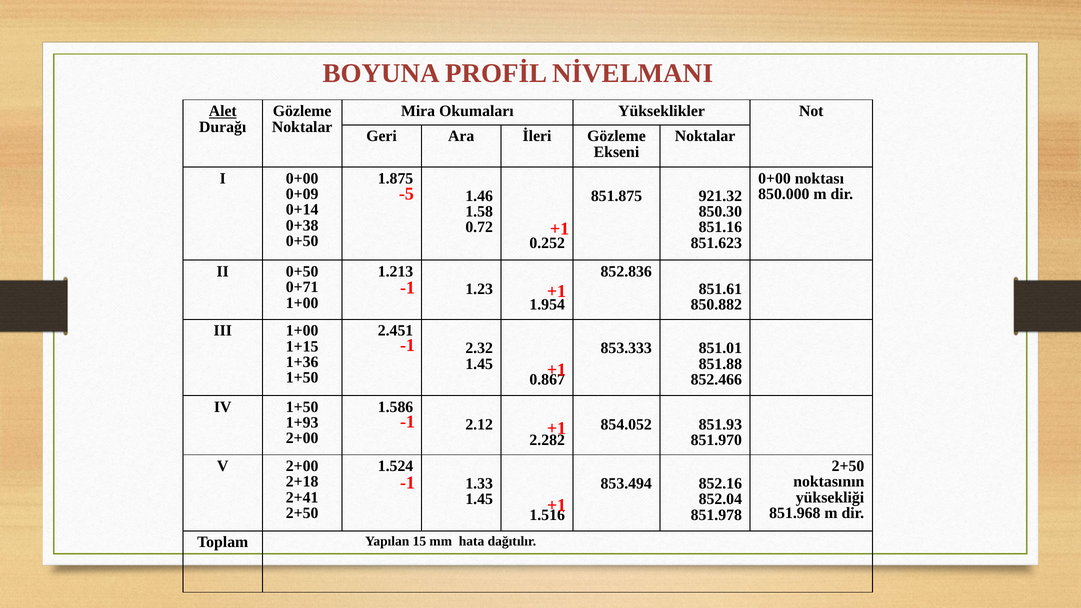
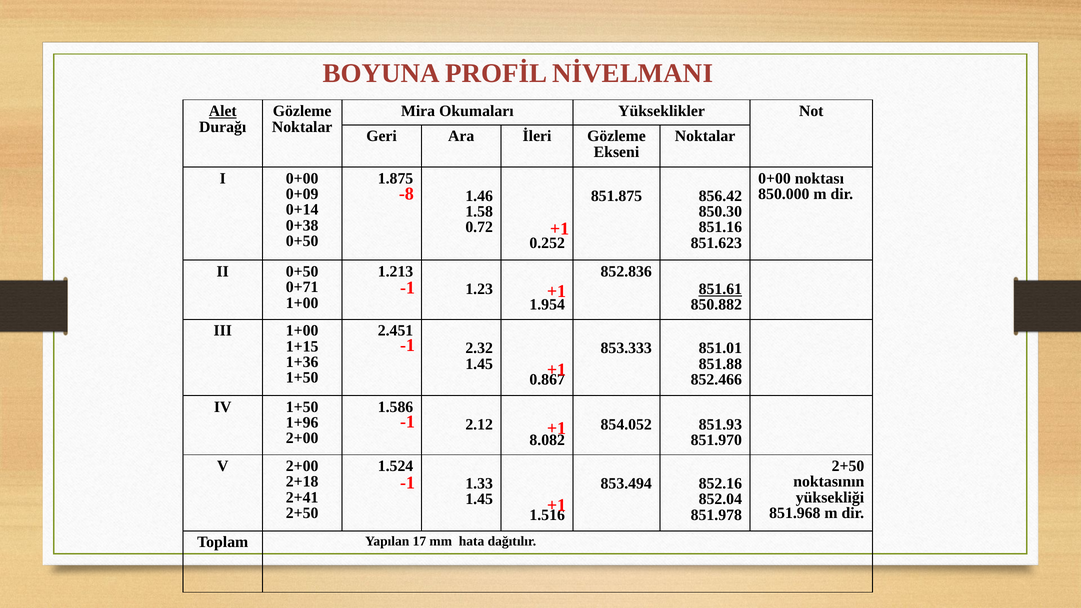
-5: -5 -> -8
921.32: 921.32 -> 856.42
851.61 underline: none -> present
1+93: 1+93 -> 1+96
2.282: 2.282 -> 8.082
15: 15 -> 17
